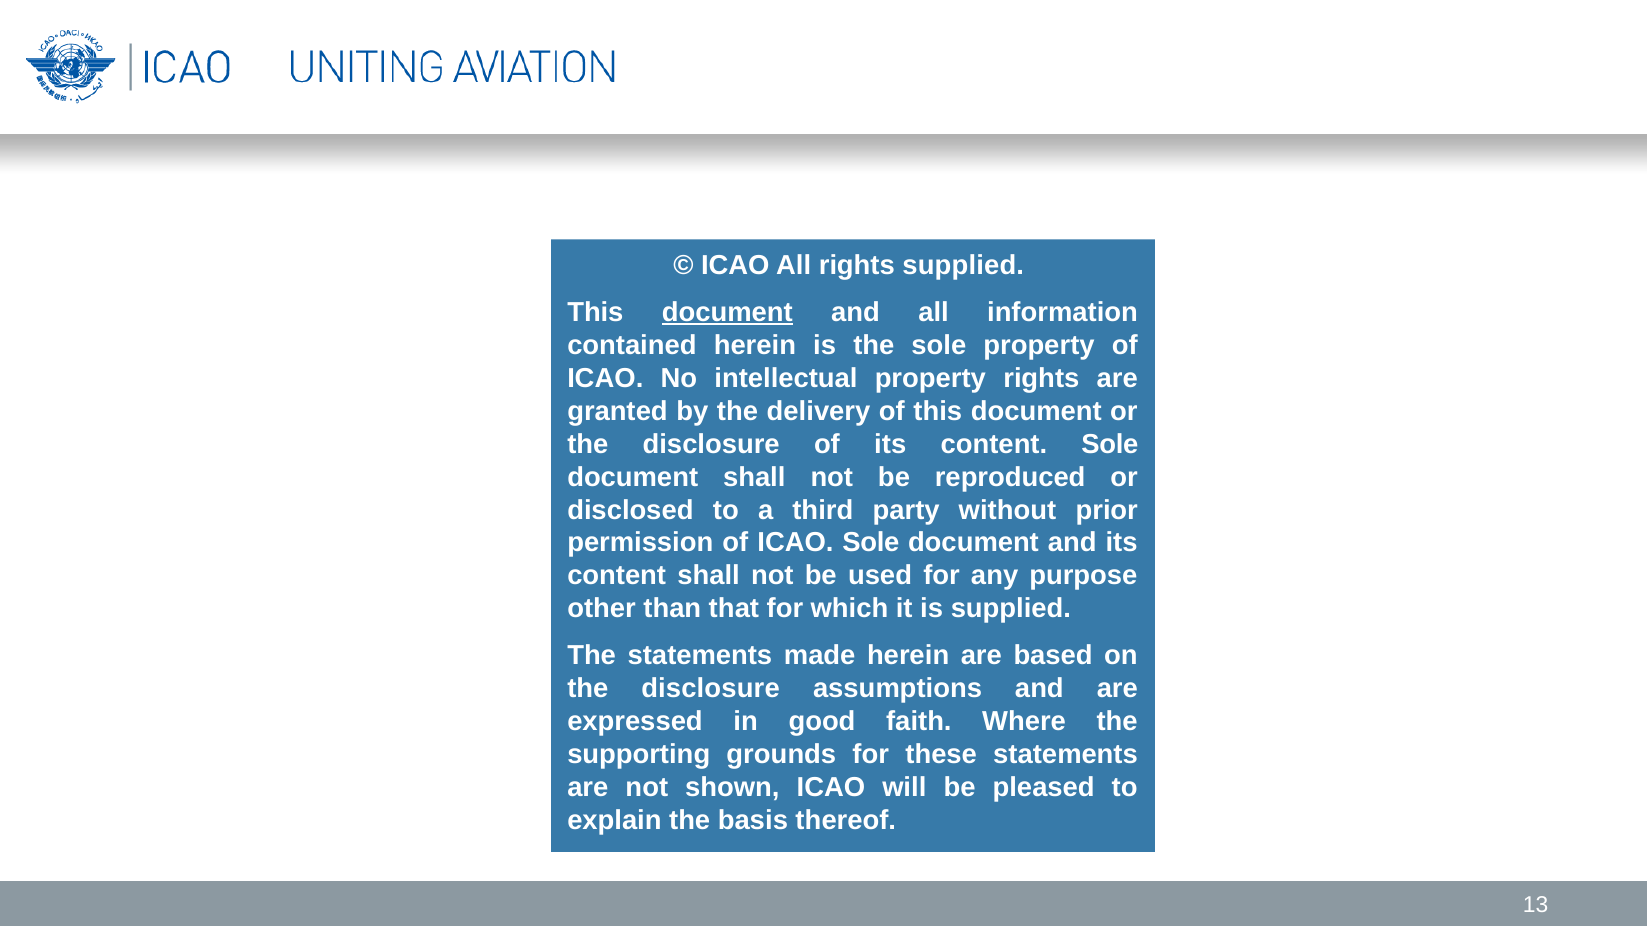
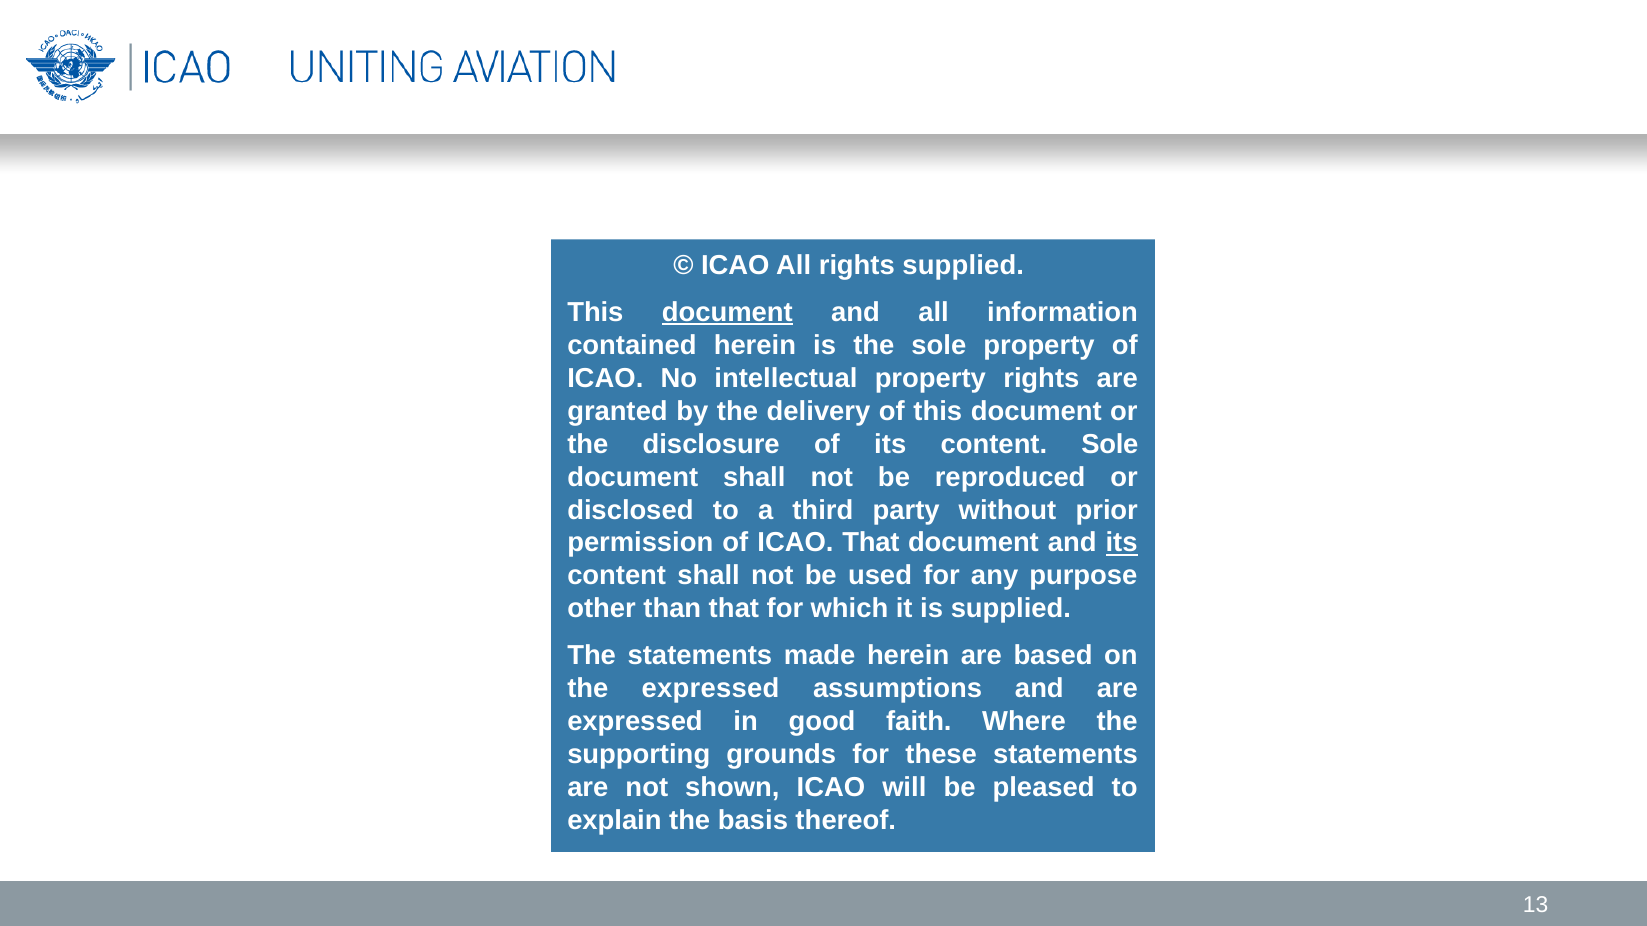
ICAO Sole: Sole -> That
its at (1122, 543) underline: none -> present
disclosure at (711, 689): disclosure -> expressed
